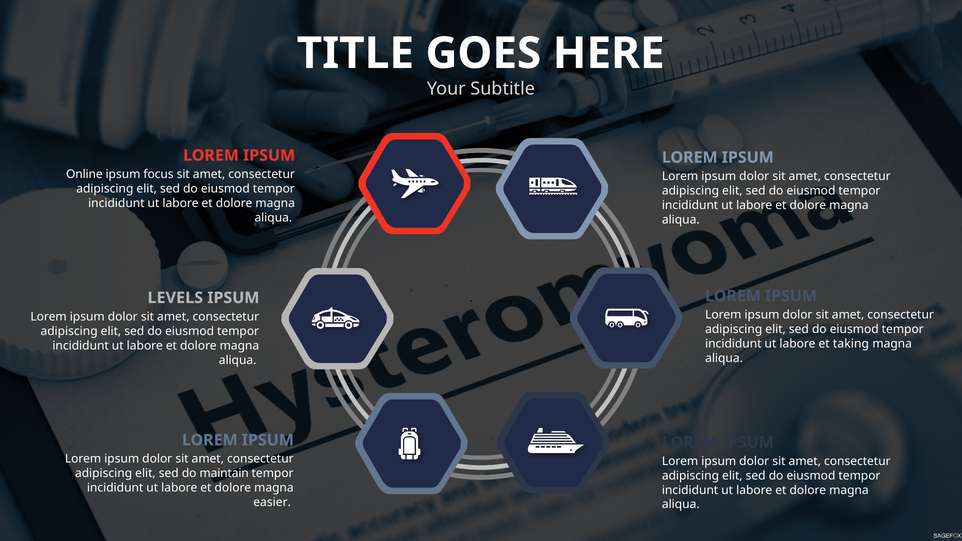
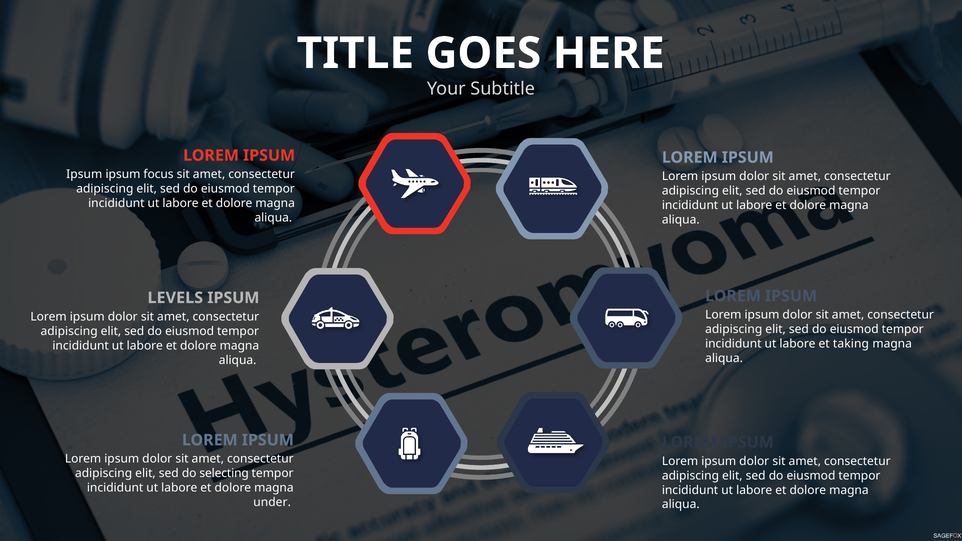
Online at (84, 174): Online -> Ipsum
maintain: maintain -> selecting
easier: easier -> under
